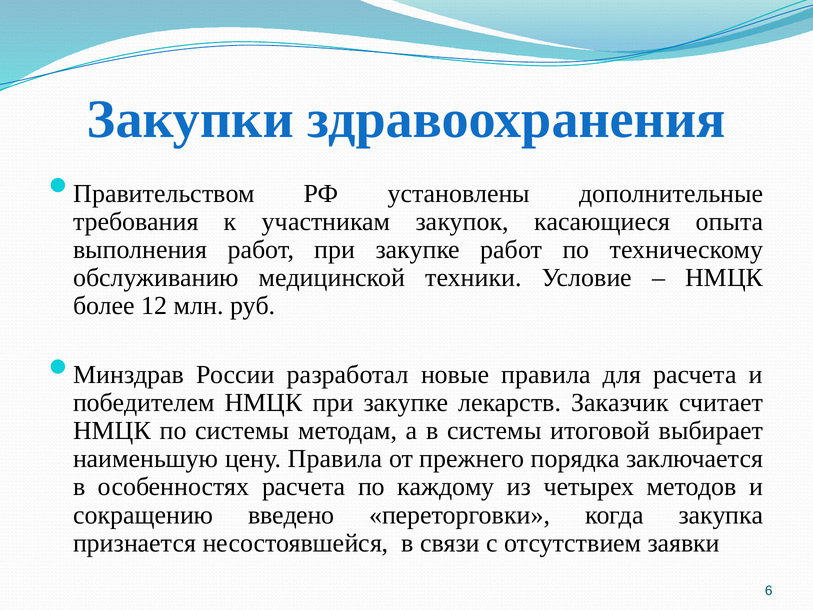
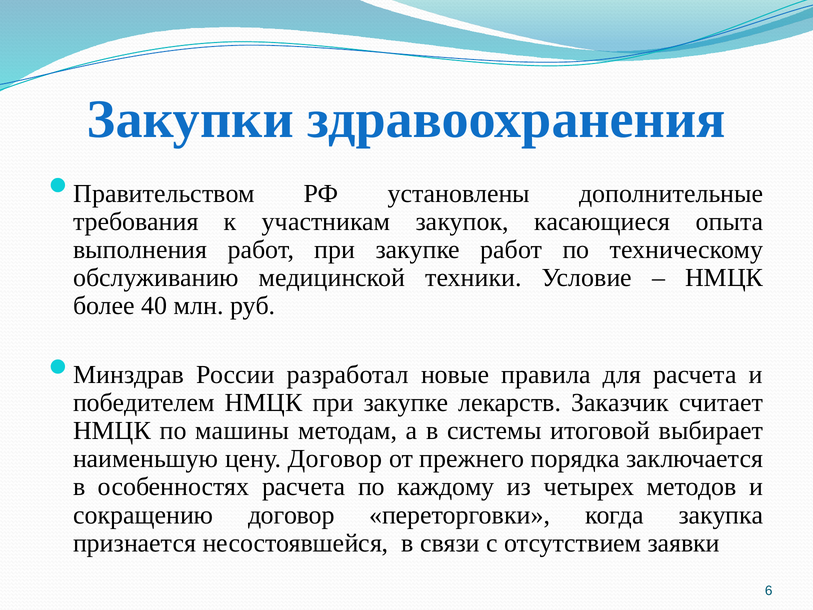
12: 12 -> 40
по системы: системы -> машины
цену Правила: Правила -> Договор
сокращению введено: введено -> договор
